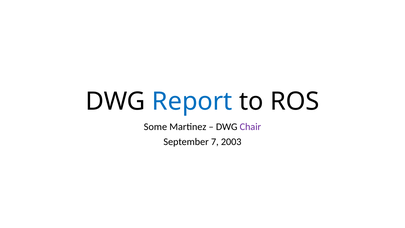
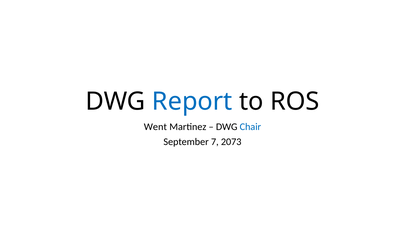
Some: Some -> Went
Chair colour: purple -> blue
2003: 2003 -> 2073
